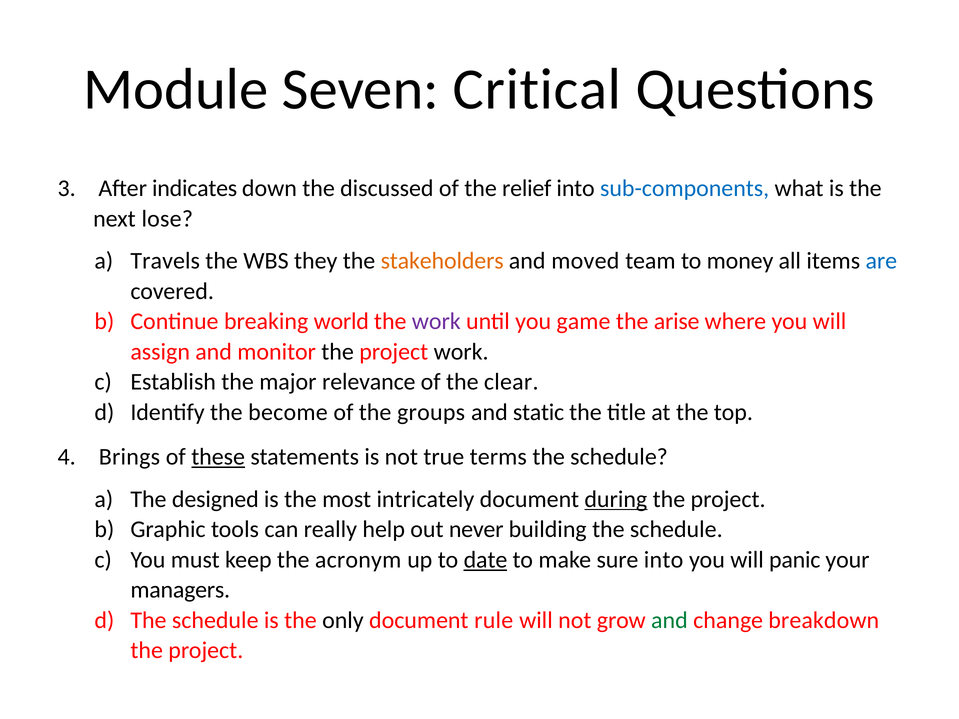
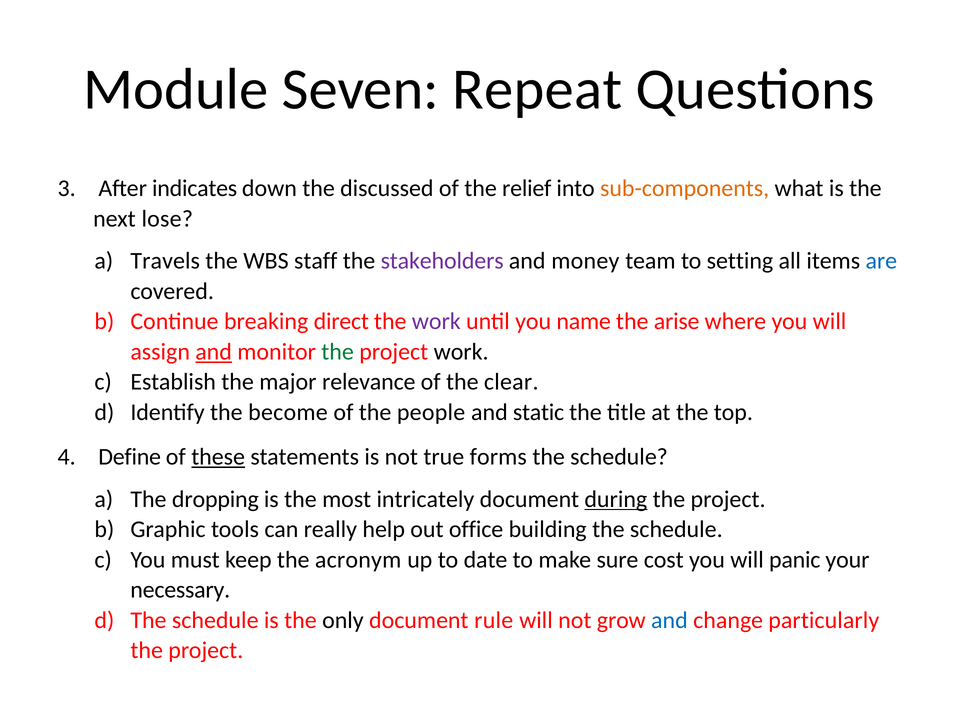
Critical: Critical -> Repeat
sub-components colour: blue -> orange
they: they -> staff
stakeholders colour: orange -> purple
moved: moved -> money
money: money -> setting
world: world -> direct
game: game -> name
and at (214, 352) underline: none -> present
the at (338, 352) colour: black -> green
groups: groups -> people
Brings: Brings -> Define
terms: terms -> forms
designed: designed -> dropping
never: never -> office
date underline: present -> none
sure into: into -> cost
managers: managers -> necessary
and at (669, 620) colour: green -> blue
breakdown: breakdown -> particularly
